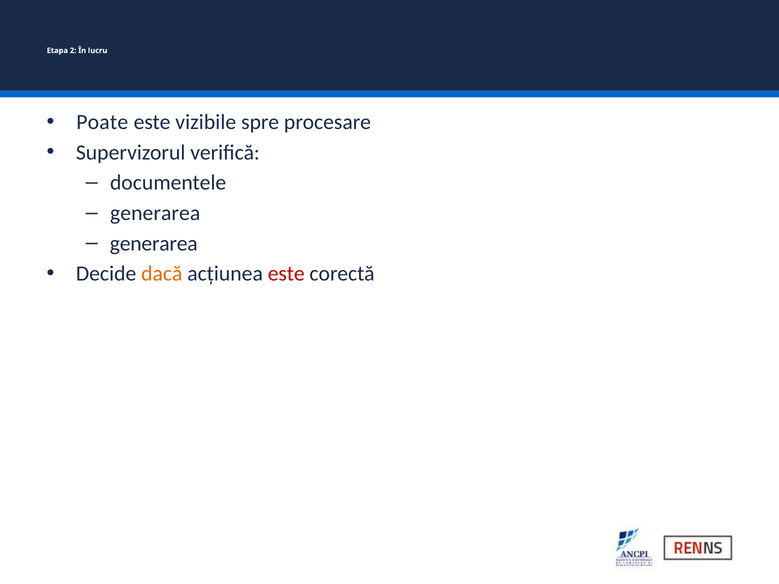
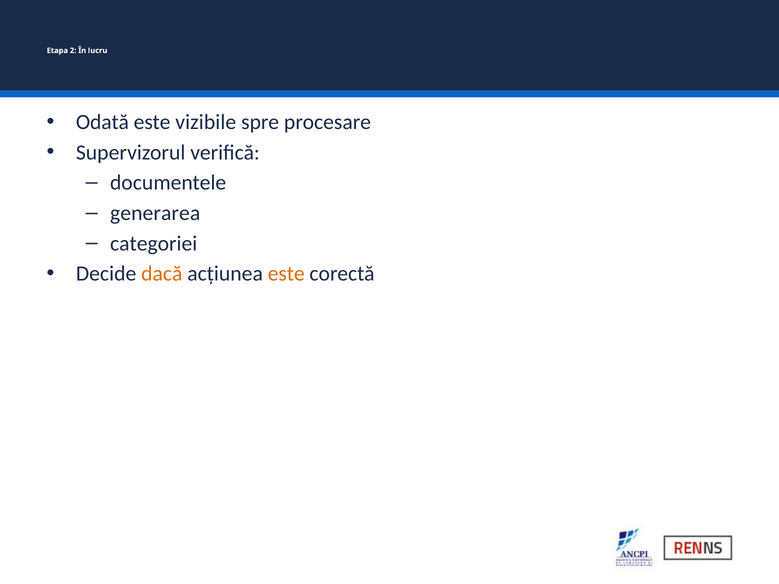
Poate: Poate -> Odată
generarea at (154, 243): generarea -> categoriei
este at (286, 274) colour: red -> orange
